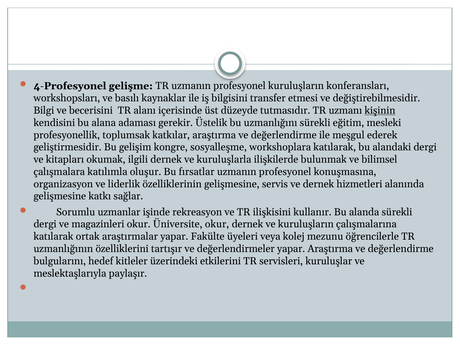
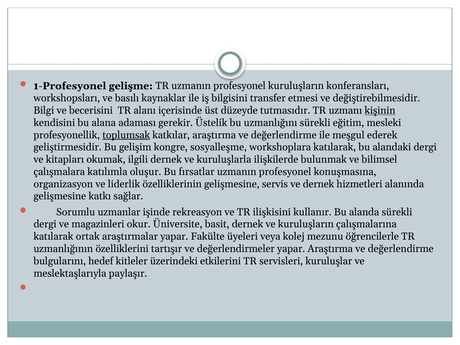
4-Profesyonel: 4-Profesyonel -> 1-Profesyonel
toplumsak underline: none -> present
Üniversite okur: okur -> basit
